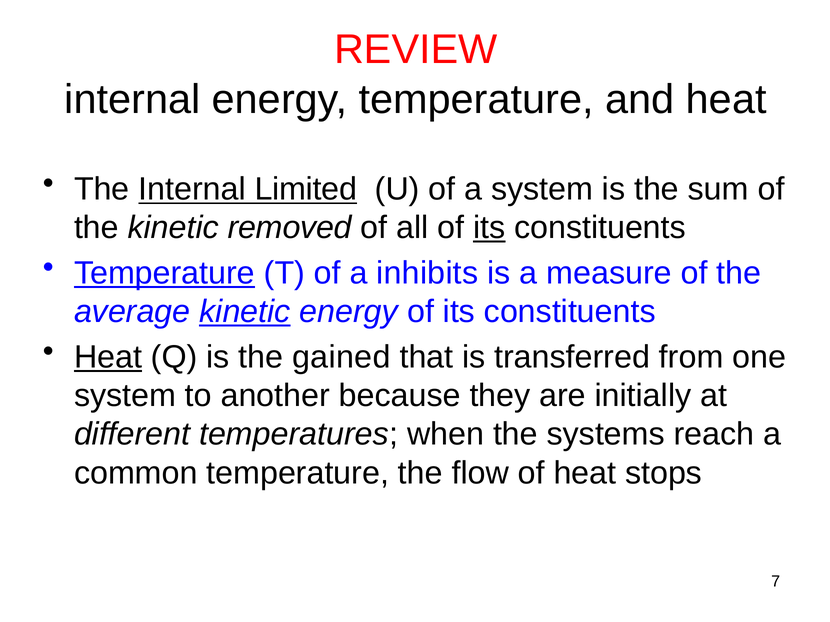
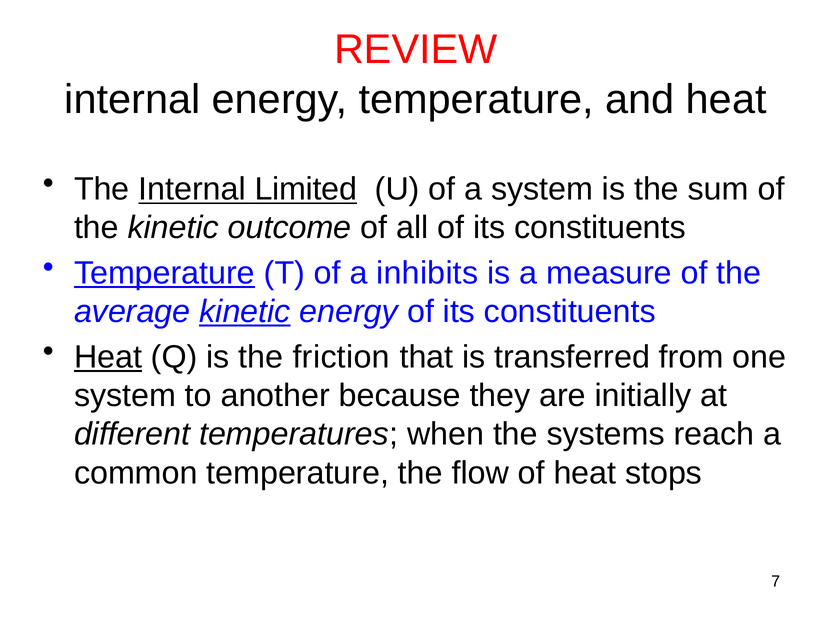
removed: removed -> outcome
its at (489, 228) underline: present -> none
gained: gained -> friction
